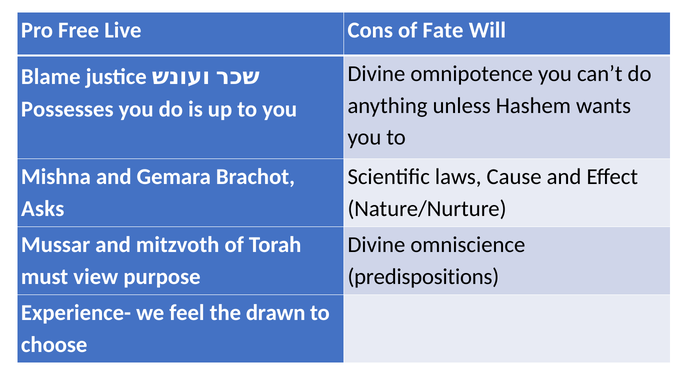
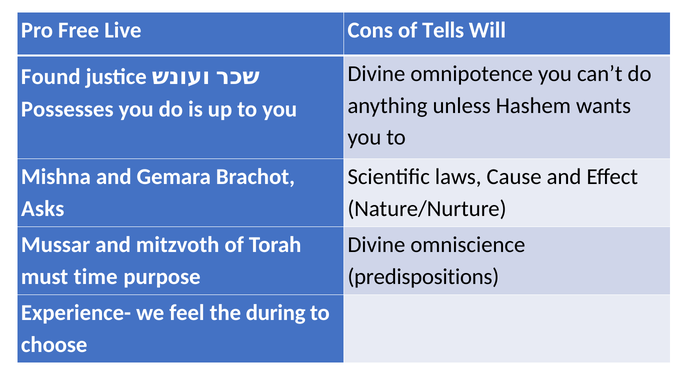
Fate: Fate -> Tells
Blame: Blame -> Found
view: view -> time
drawn: drawn -> during
